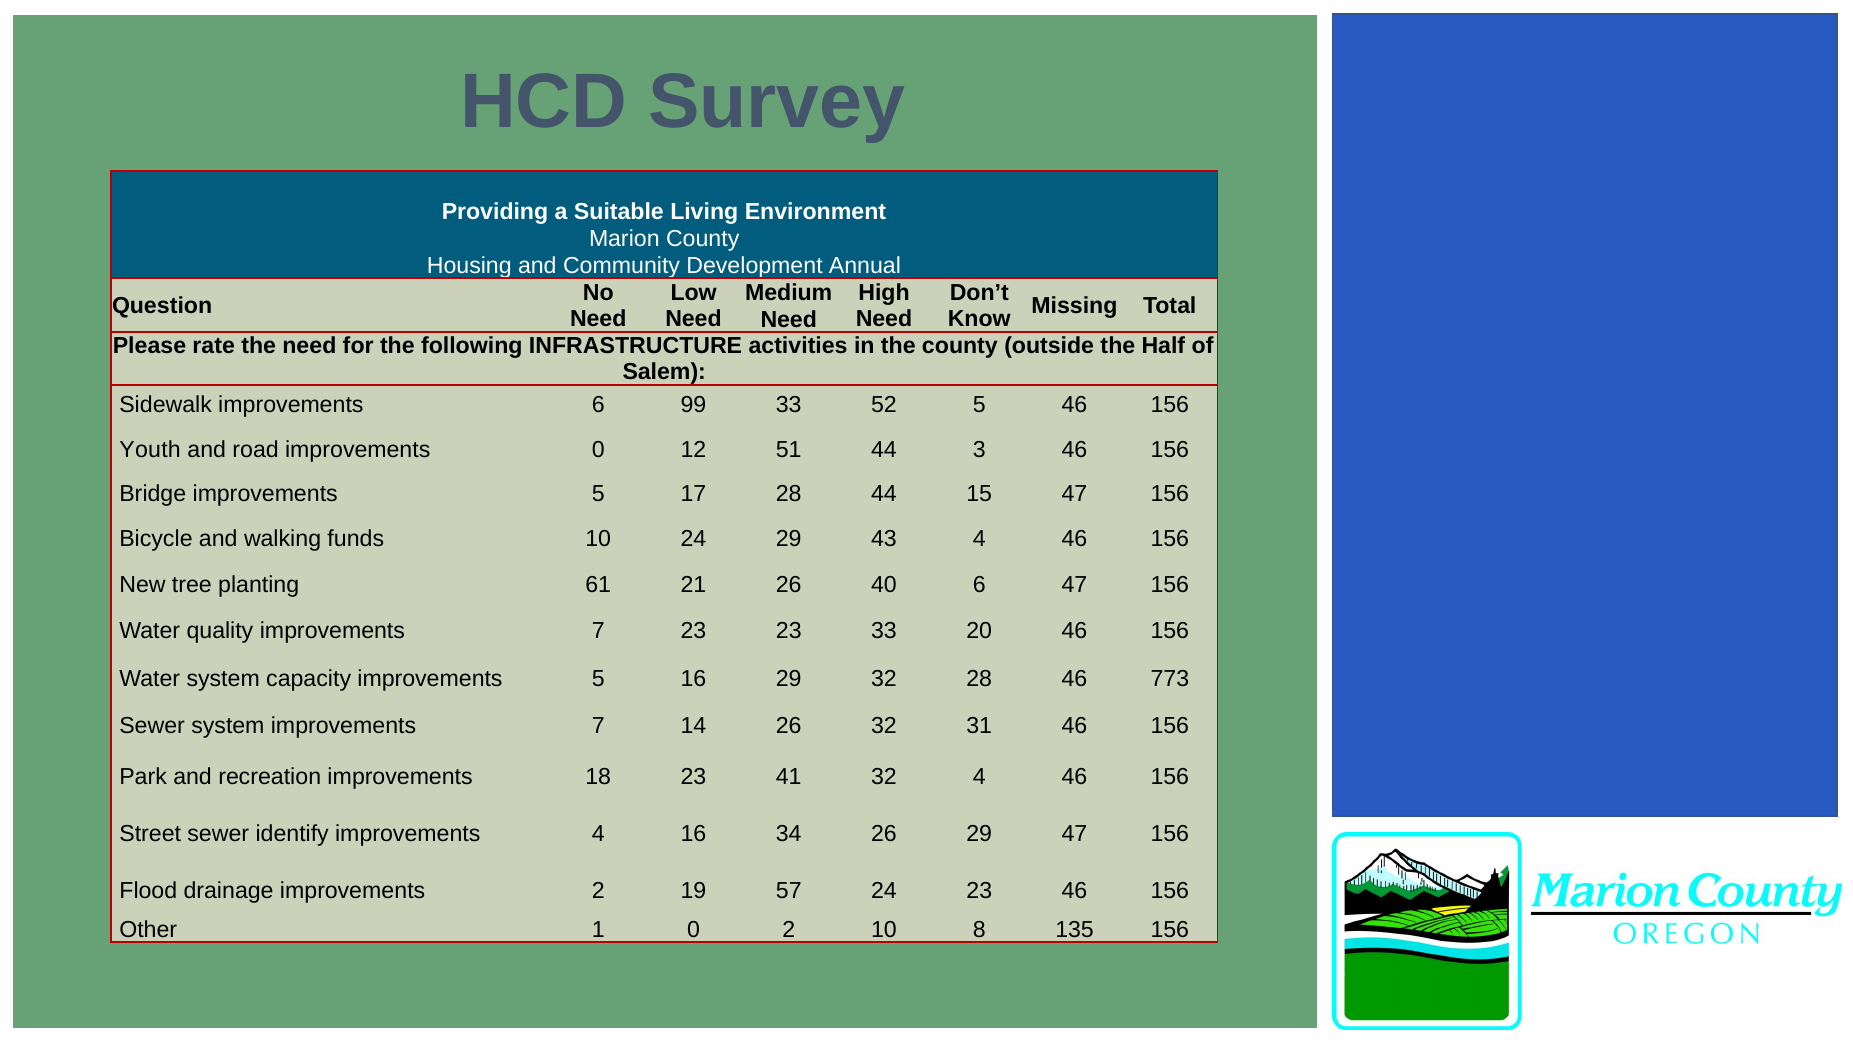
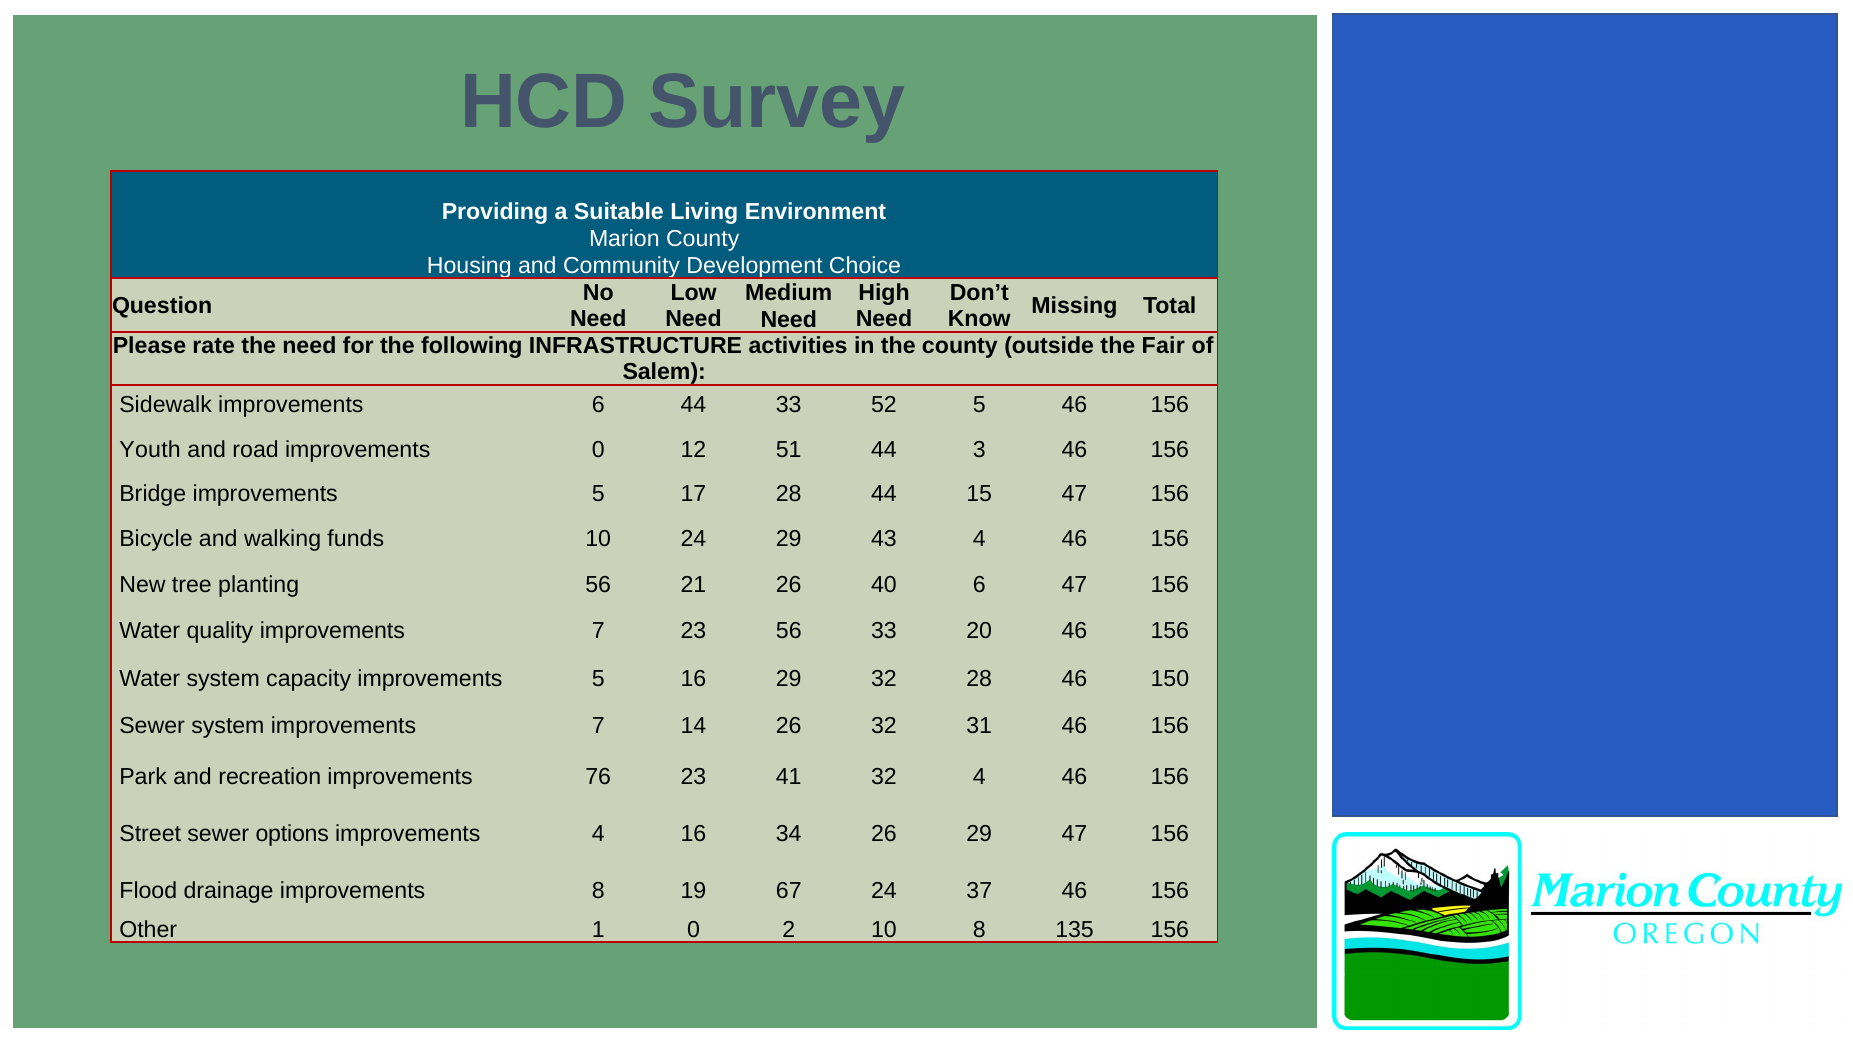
Annual: Annual -> Choice
Half: Half -> Fair
6 99: 99 -> 44
planting 61: 61 -> 56
23 23: 23 -> 56
773: 773 -> 150
18: 18 -> 76
identify: identify -> options
improvements 2: 2 -> 8
57: 57 -> 67
24 23: 23 -> 37
